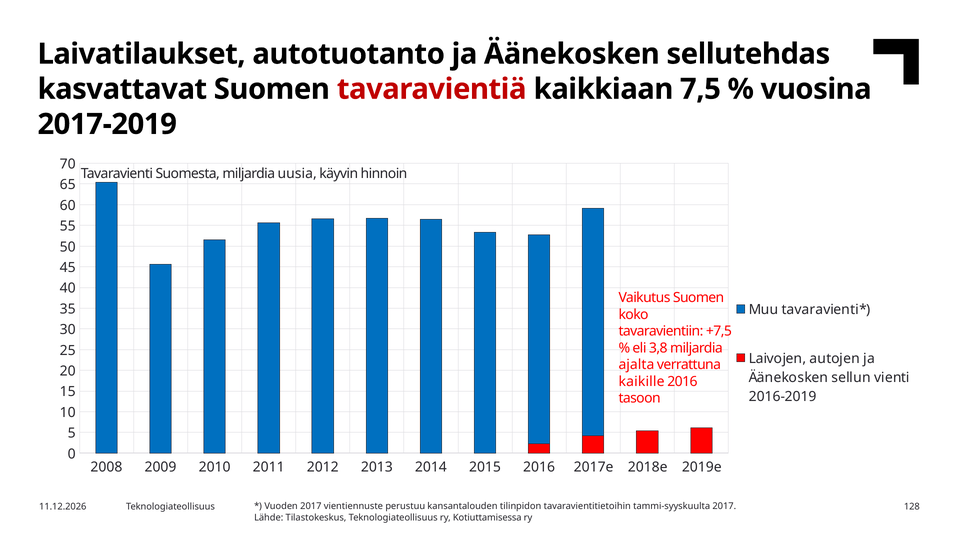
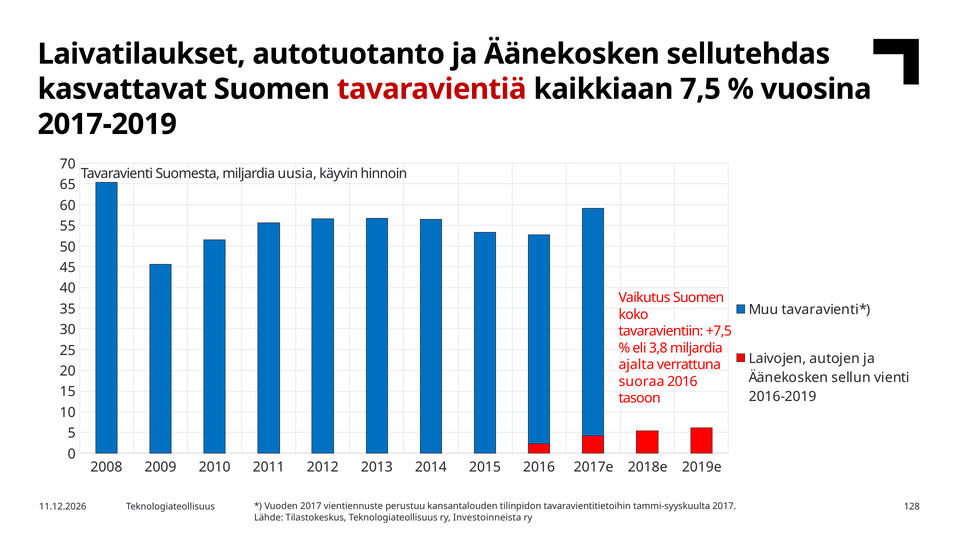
kaikille: kaikille -> suoraa
Kotiuttamisessa: Kotiuttamisessa -> Investoinneista
